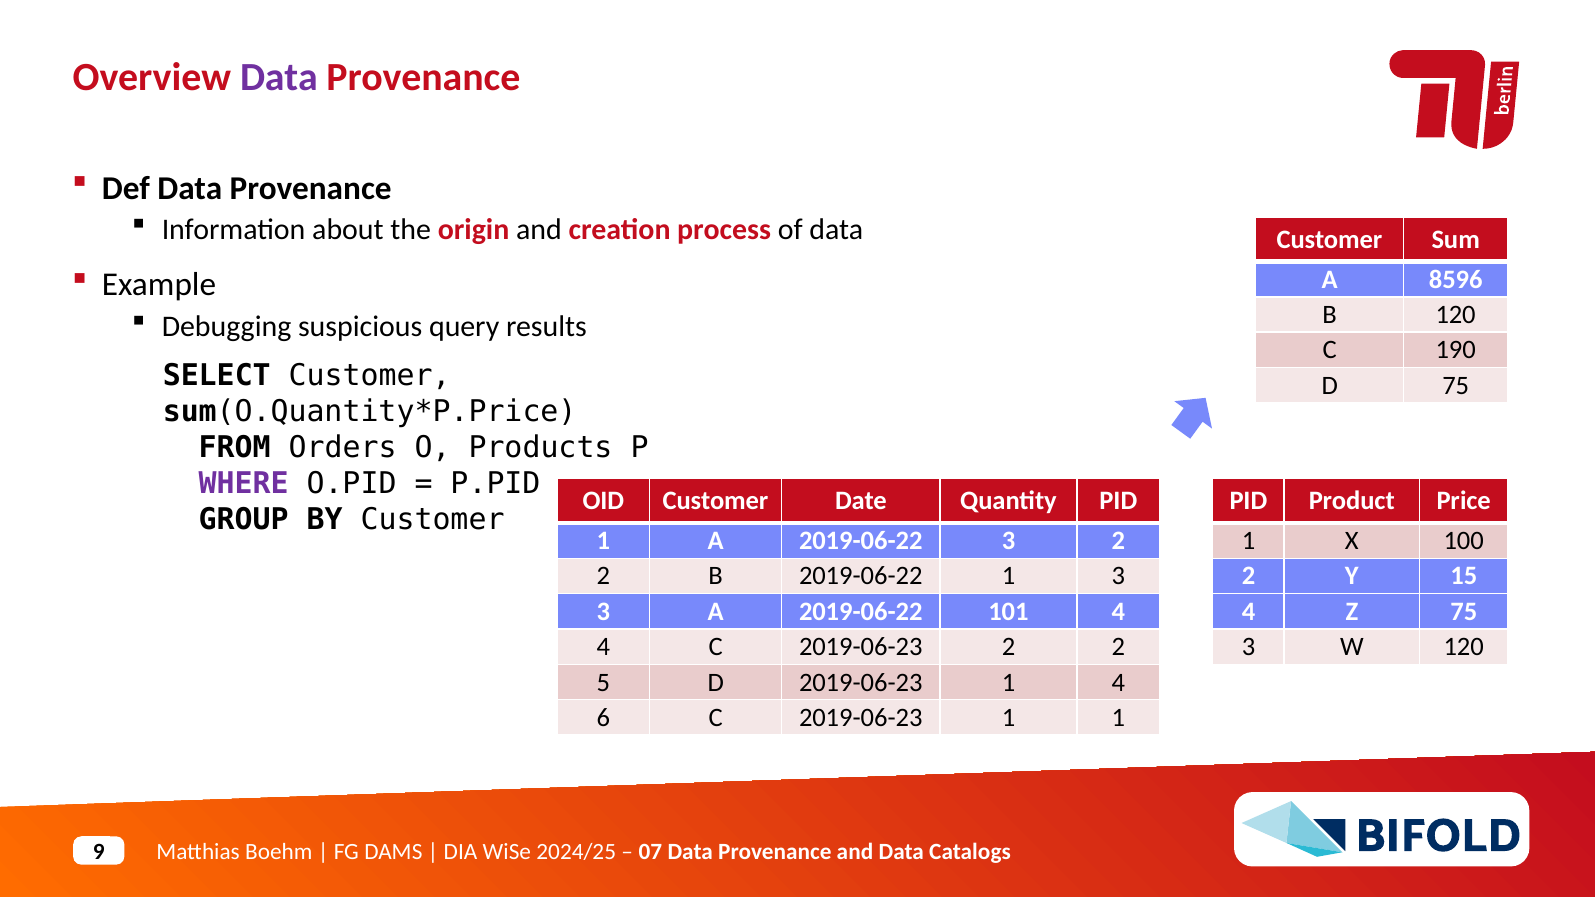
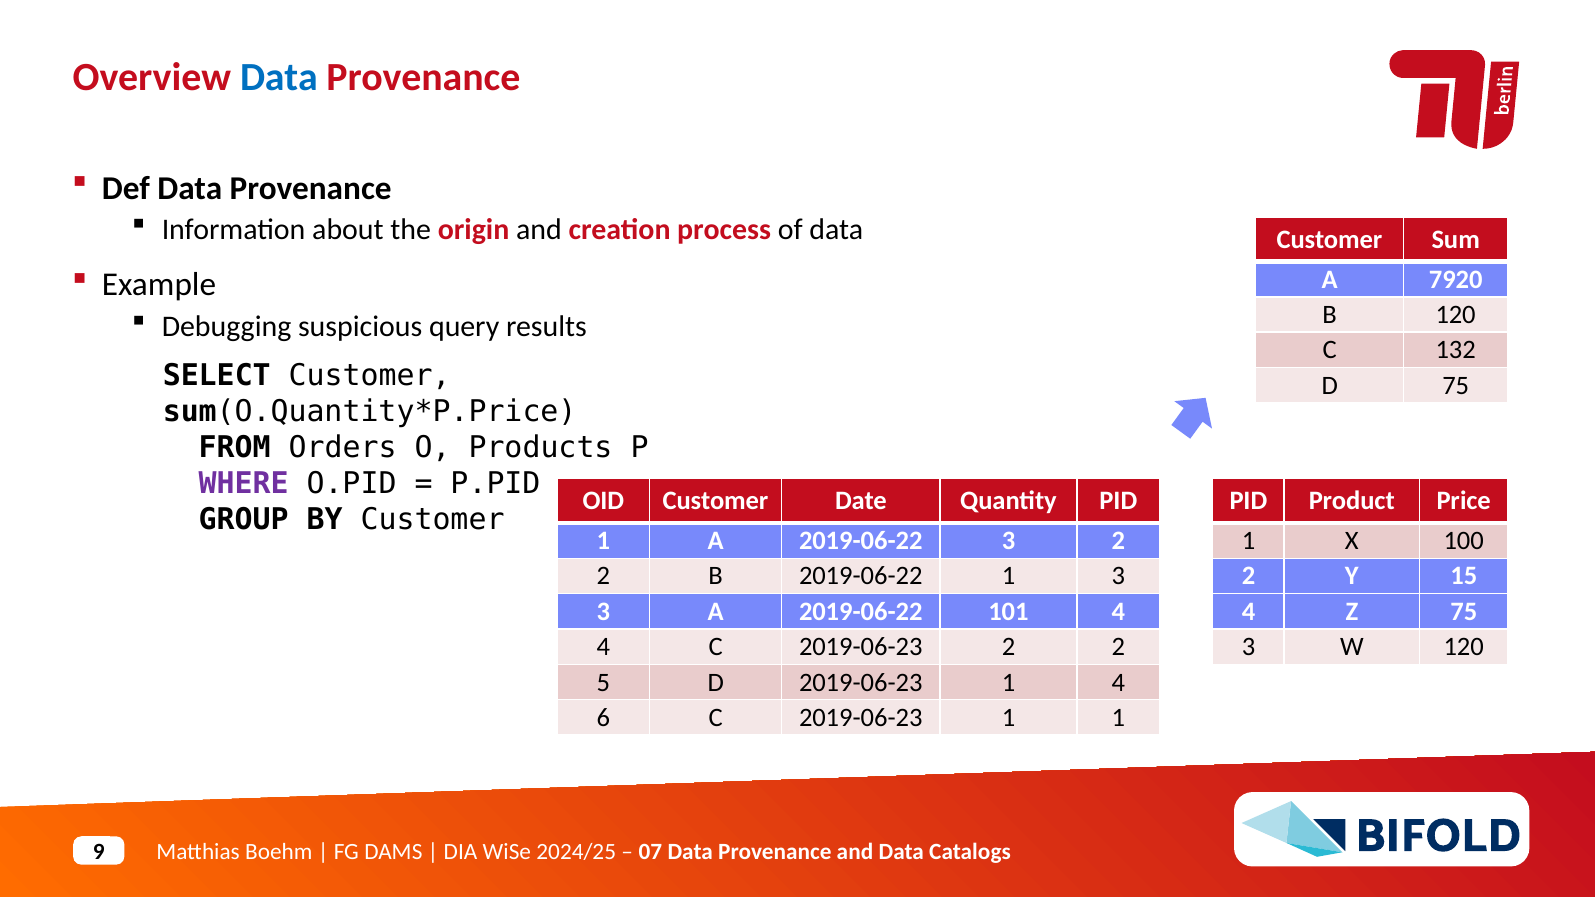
Data at (279, 77) colour: purple -> blue
8596: 8596 -> 7920
190: 190 -> 132
